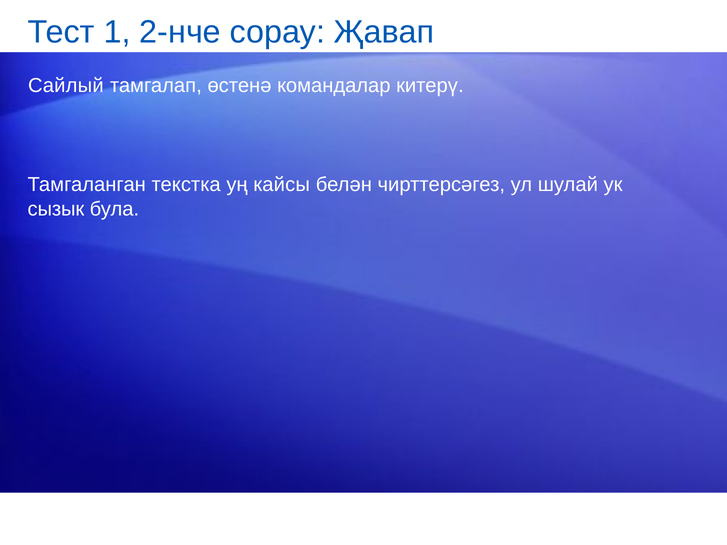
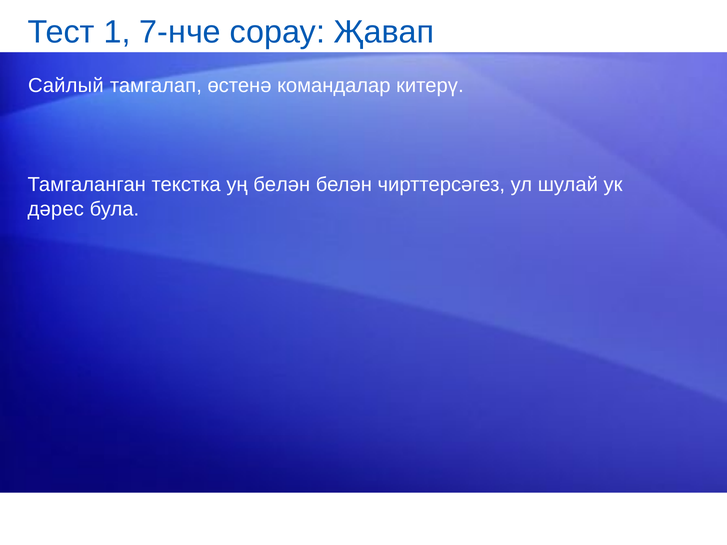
2-нче: 2-нче -> 7-нче
уң кайсы: кайсы -> белән
сызык: сызык -> дәрес
